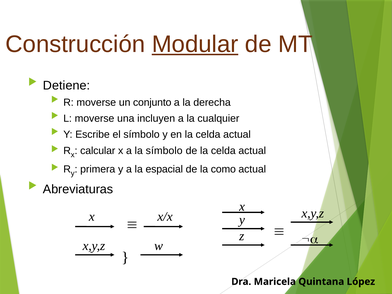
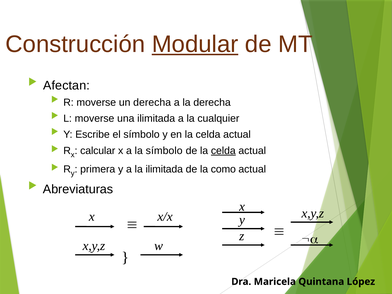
Detiene: Detiene -> Afectan
un conjunto: conjunto -> derecha
una incluyen: incluyen -> ilimitada
celda at (223, 151) underline: none -> present
la espacial: espacial -> ilimitada
